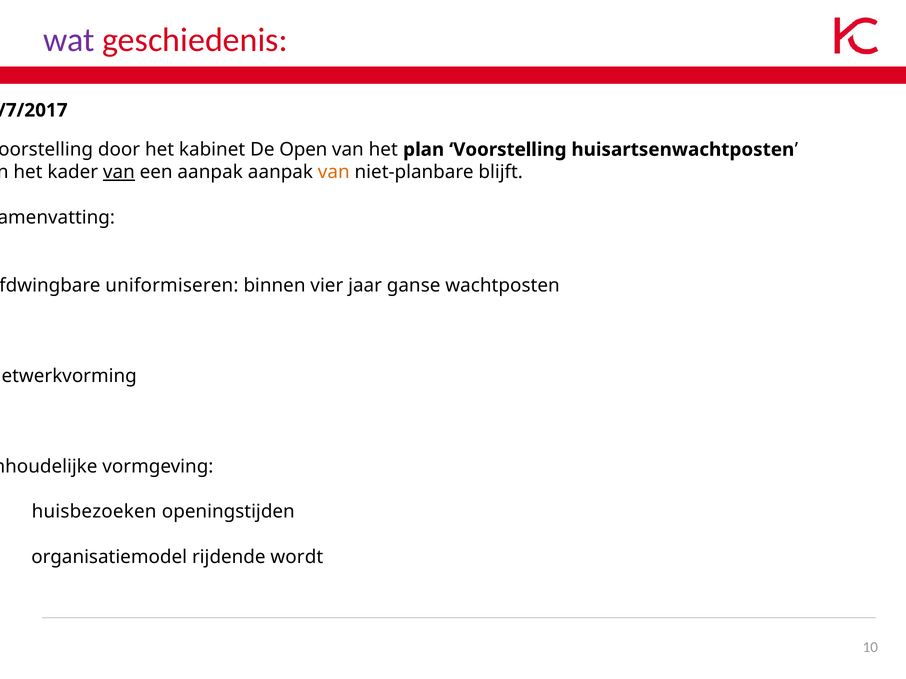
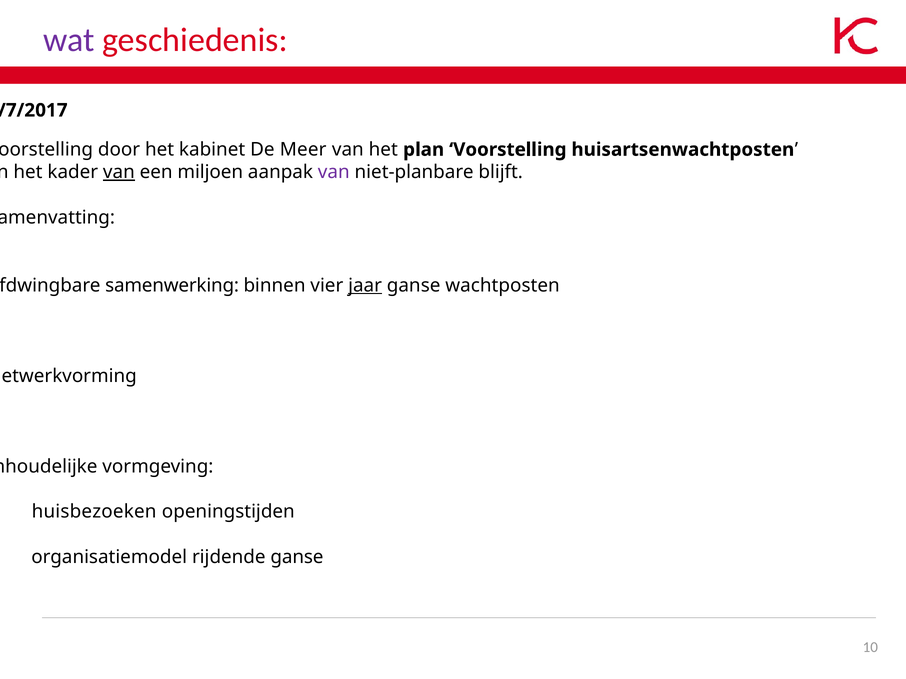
Open: Open -> Meer
een aanpak: aanpak -> miljoen
van at (334, 172) colour: orange -> purple
uniformiseren: uniformiseren -> samenwerking
jaar underline: none -> present
rijdende wordt: wordt -> ganse
